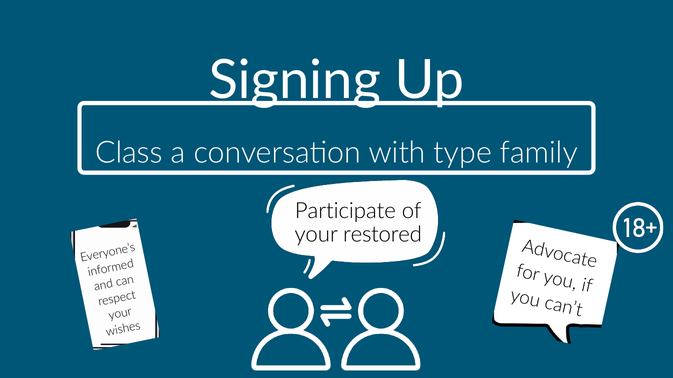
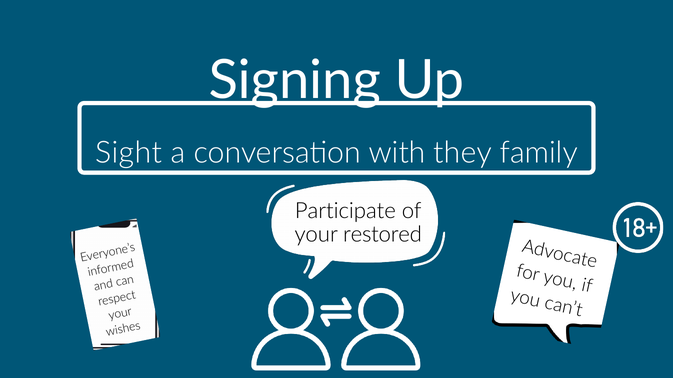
Class: Class -> Sight
type: type -> they
